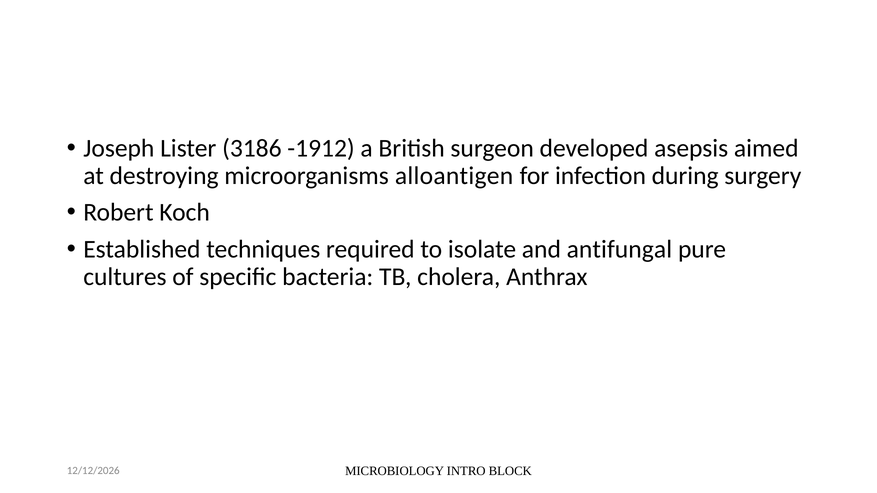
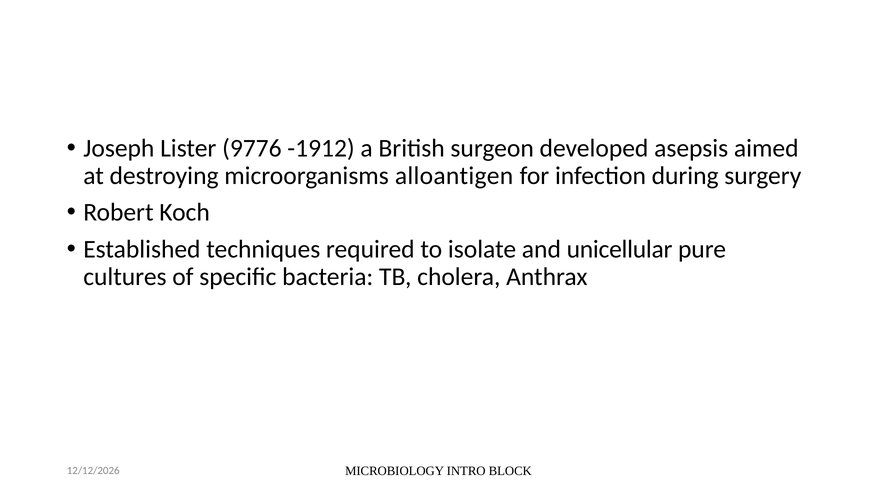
3186: 3186 -> 9776
antifungal: antifungal -> unicellular
